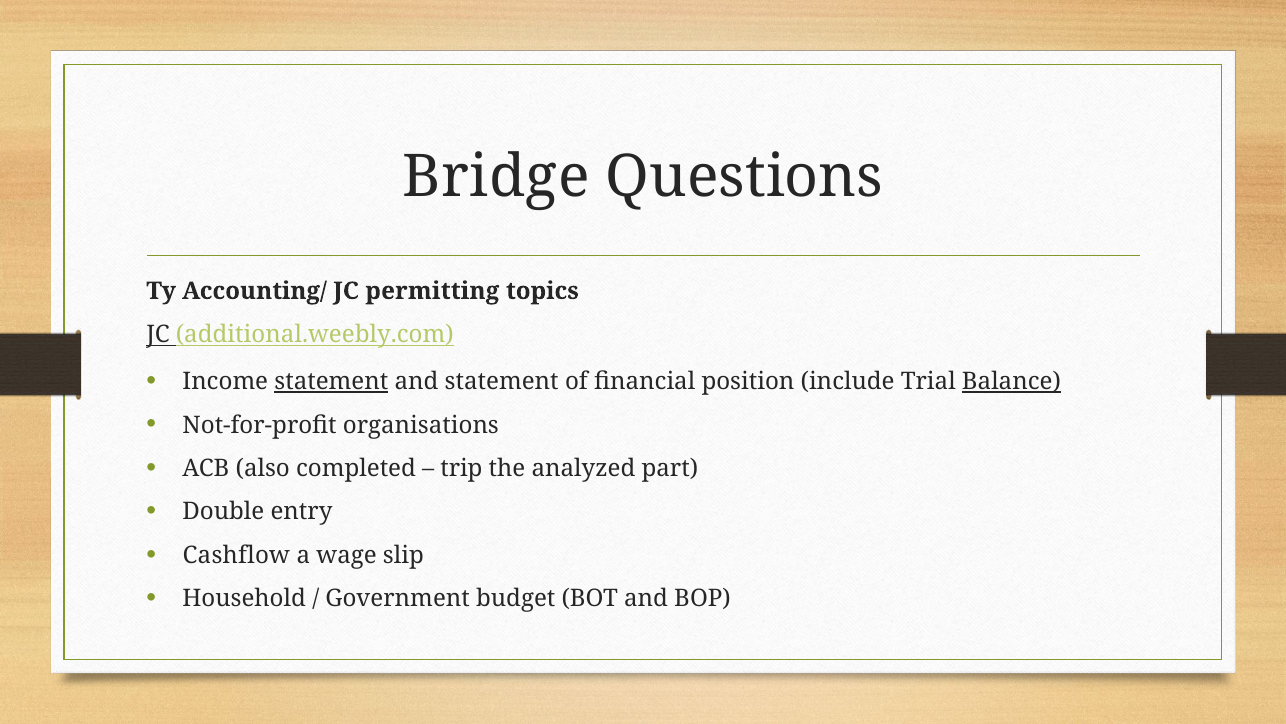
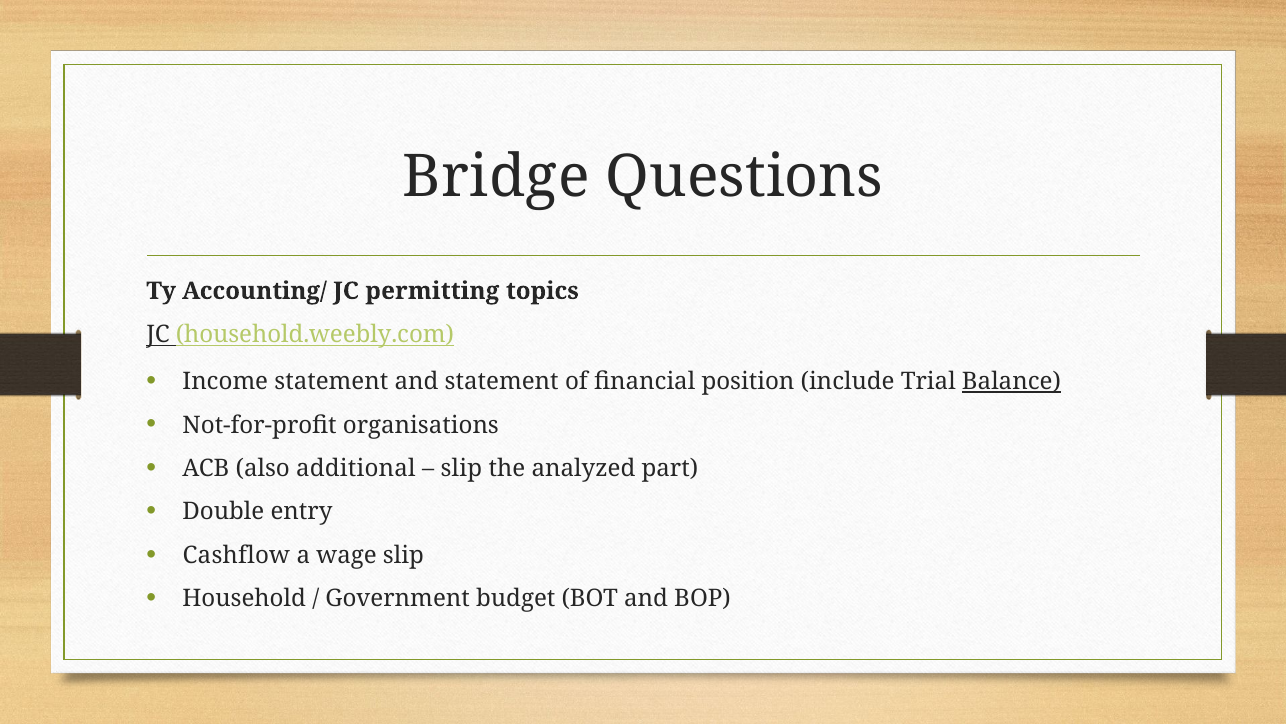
additional.weebly.com: additional.weebly.com -> household.weebly.com
statement at (331, 381) underline: present -> none
completed: completed -> additional
trip at (461, 468): trip -> slip
